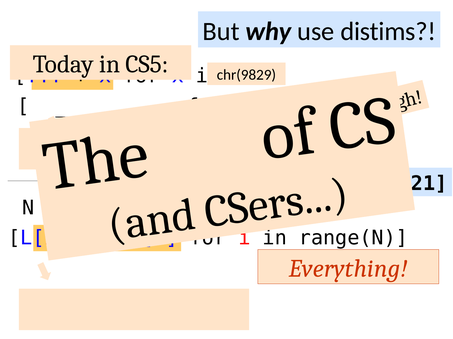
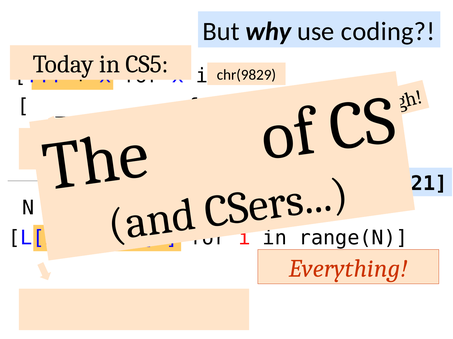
distims: distims -> coding
